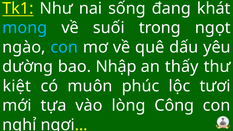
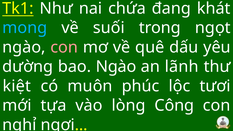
sống: sống -> chứa
con at (64, 47) colour: light blue -> pink
bao Nhập: Nhập -> Ngào
thấy: thấy -> lãnh
